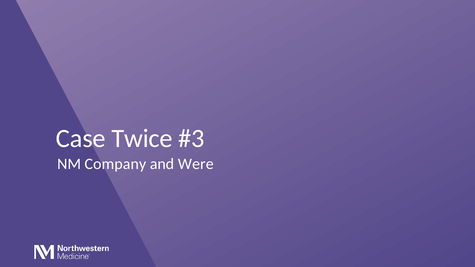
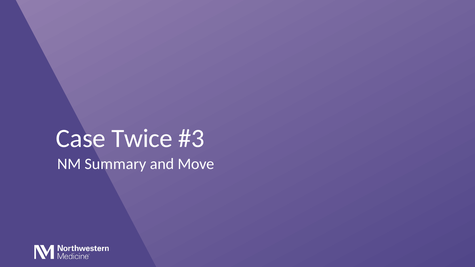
Company: Company -> Summary
Were: Were -> Move
